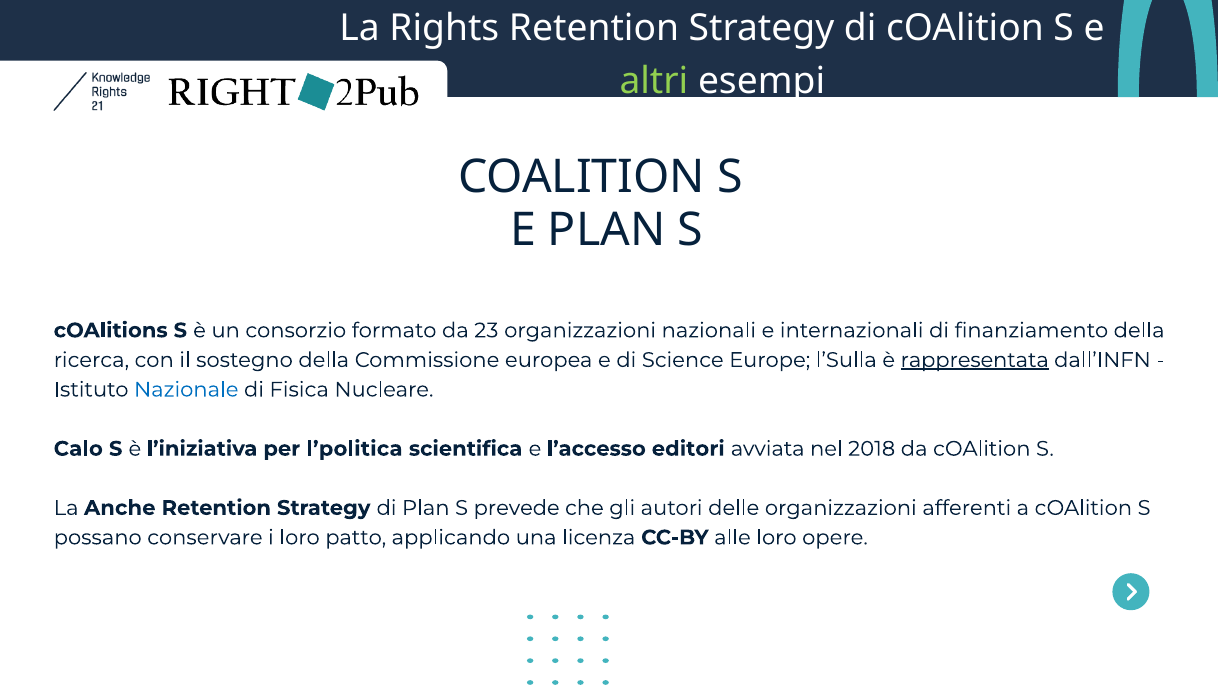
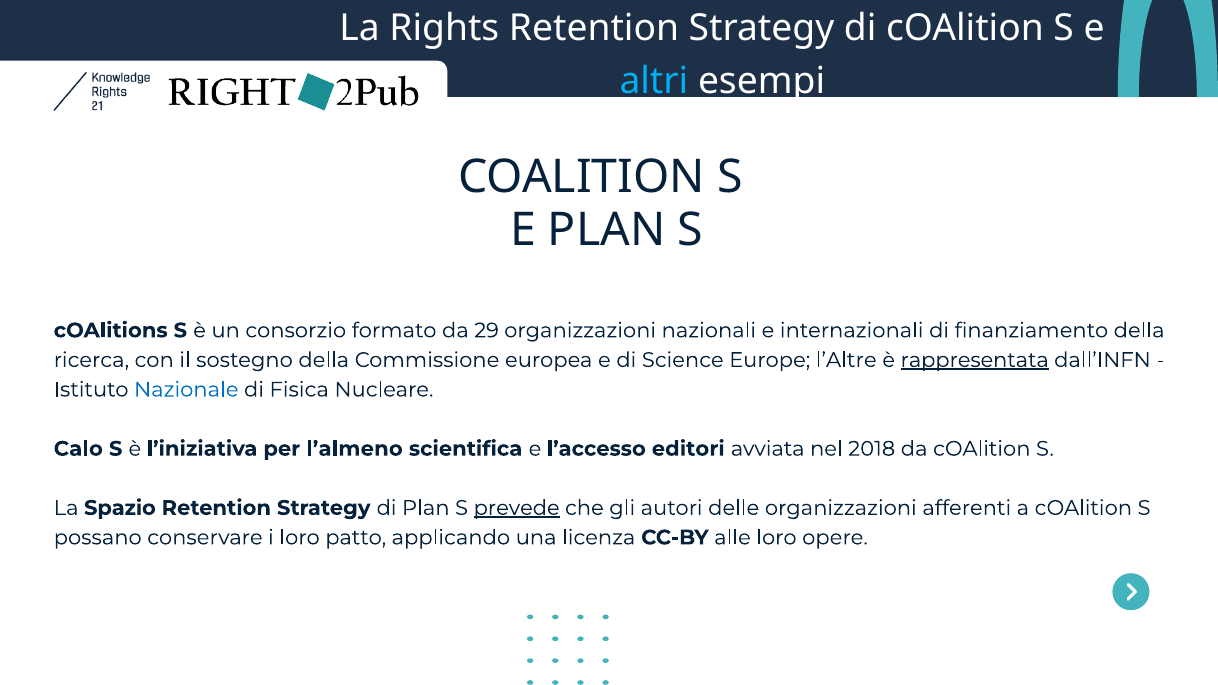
altri colour: light green -> light blue
23: 23 -> 29
l’Sulla: l’Sulla -> l’Altre
l’politica: l’politica -> l’almeno
Anche: Anche -> Spazio
prevede underline: none -> present
